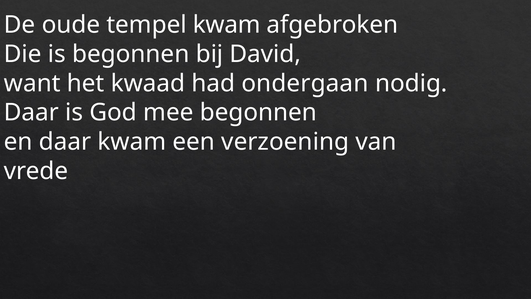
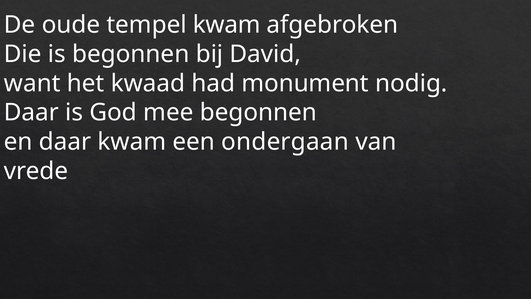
ondergaan: ondergaan -> monument
verzoening: verzoening -> ondergaan
